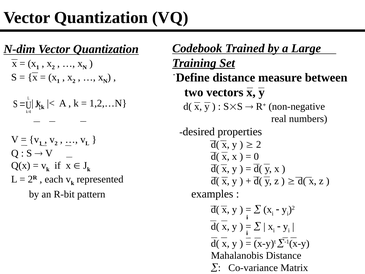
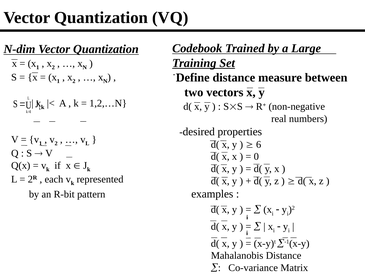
2 at (259, 144): 2 -> 6
